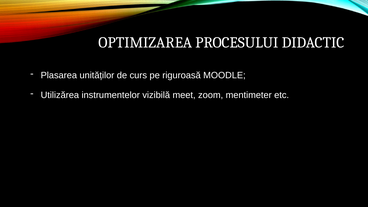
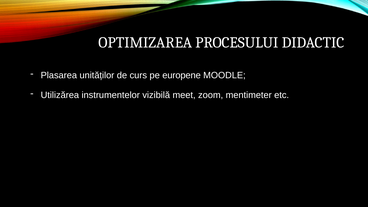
riguroasă: riguroasă -> europene
